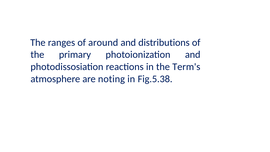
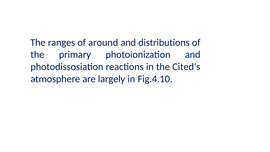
Term's: Term's -> Cited's
noting: noting -> largely
Fig.5.38: Fig.5.38 -> Fig.4.10
